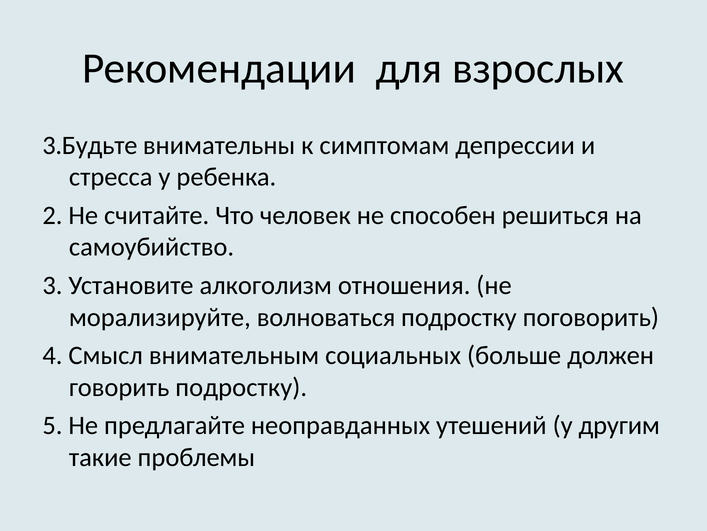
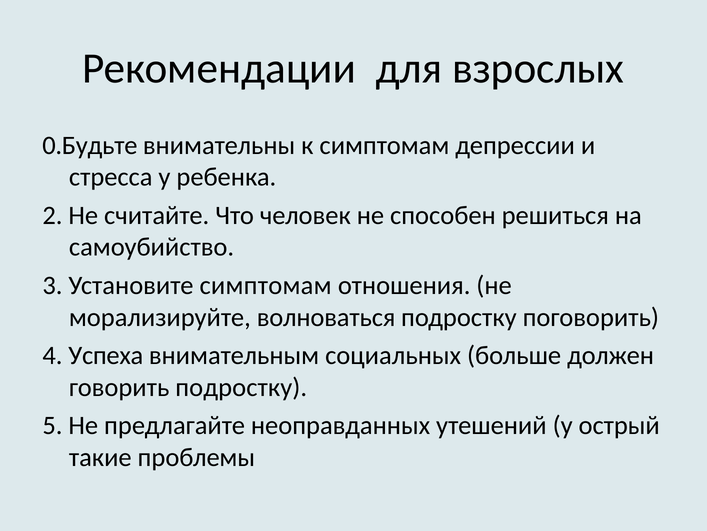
3.Будьте: 3.Будьте -> 0.Будьте
Установите алкоголизм: алкоголизм -> симптомам
Смысл: Смысл -> Успеха
другим: другим -> острый
